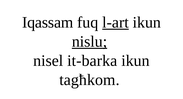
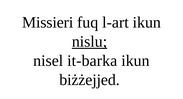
Iqassam: Iqassam -> Missieri
l-art underline: present -> none
tagħkom: tagħkom -> biżżejjed
